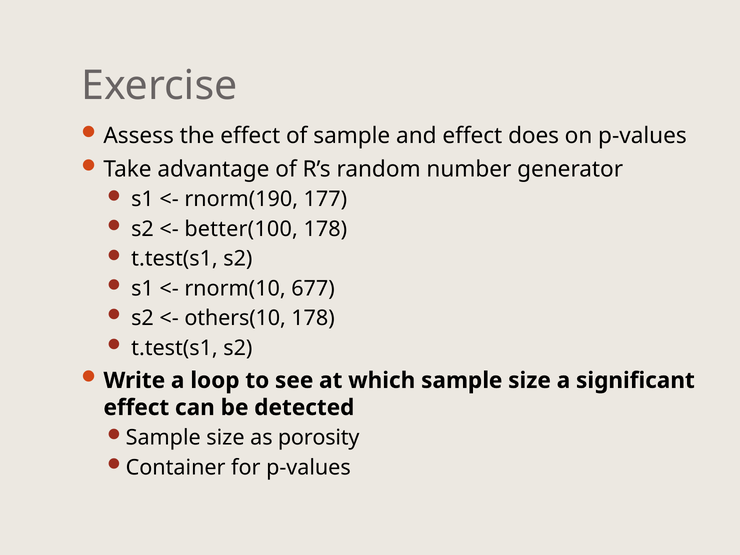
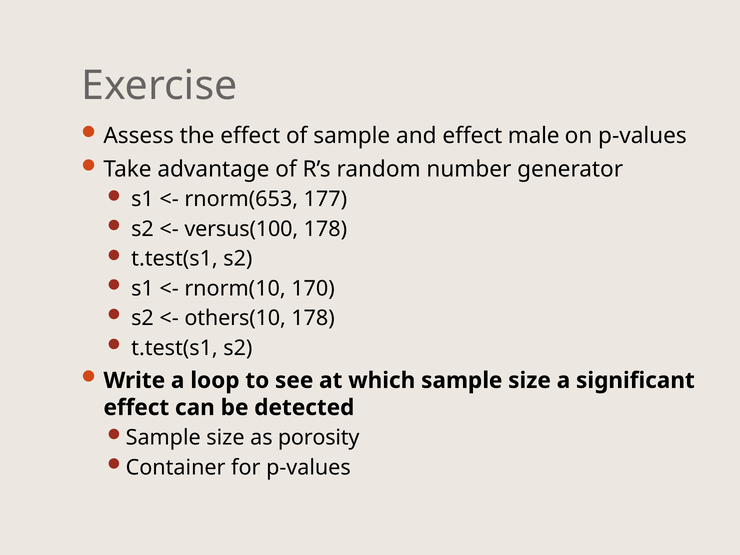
does: does -> male
rnorm(190: rnorm(190 -> rnorm(653
better(100: better(100 -> versus(100
677: 677 -> 170
